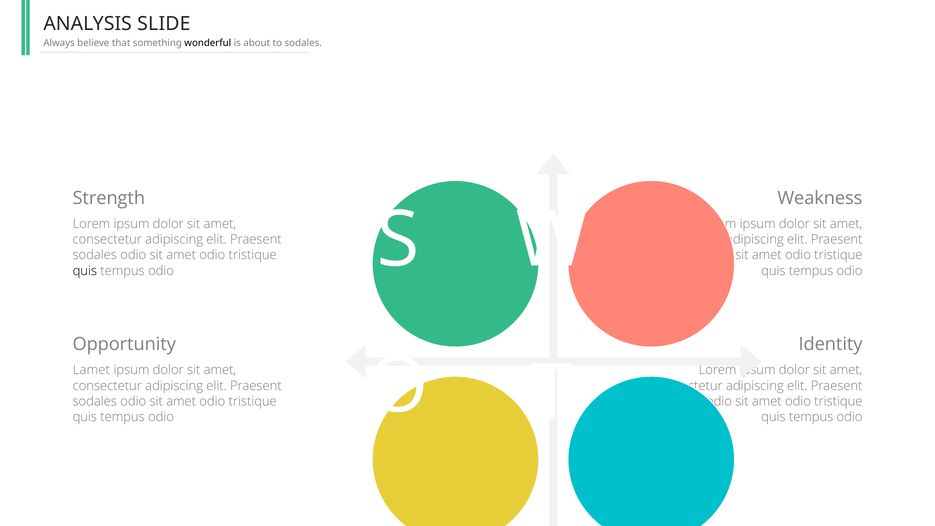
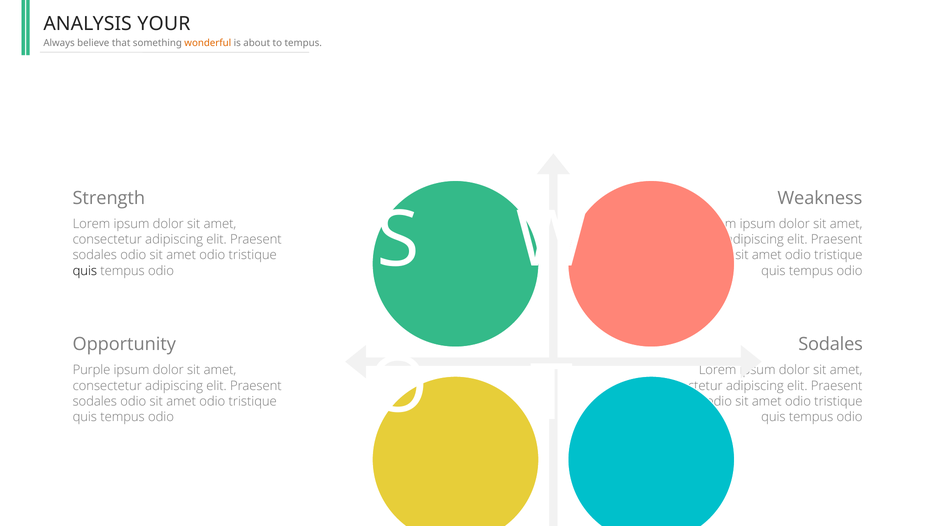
SLIDE: SLIDE -> YOUR
wonderful colour: black -> orange
to sodales: sodales -> tempus
Identity at (831, 344): Identity -> Sodales
Lamet: Lamet -> Purple
